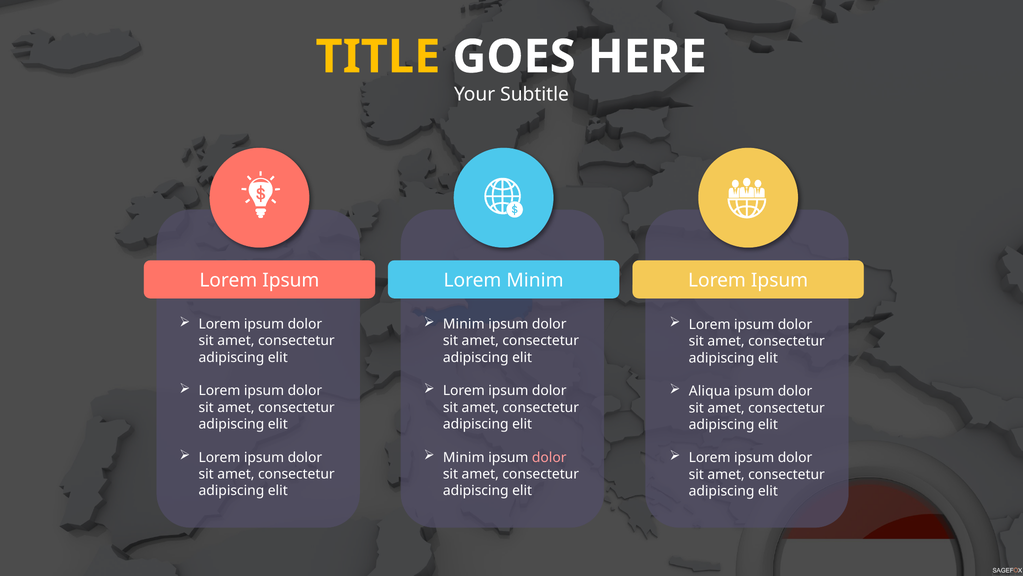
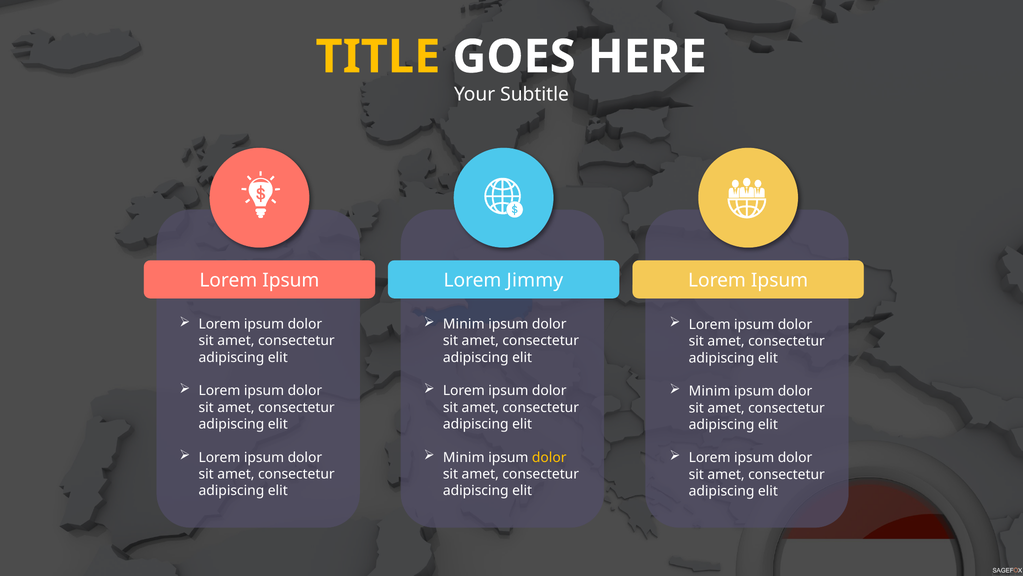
Lorem Minim: Minim -> Jimmy
Aliqua at (710, 391): Aliqua -> Minim
dolor at (549, 457) colour: pink -> yellow
